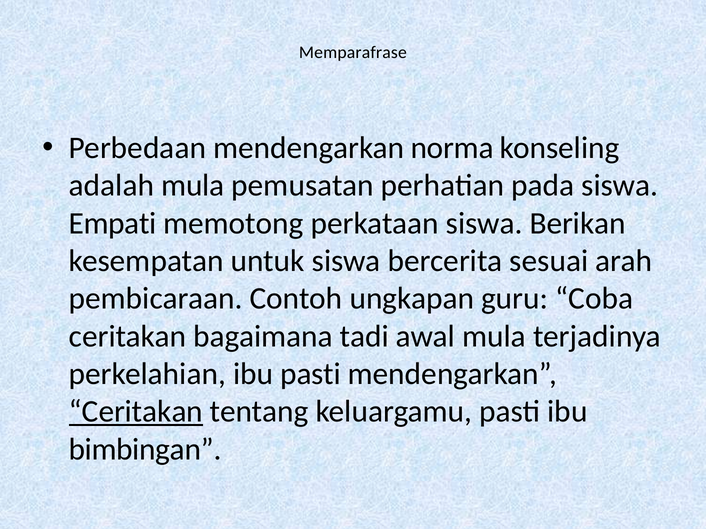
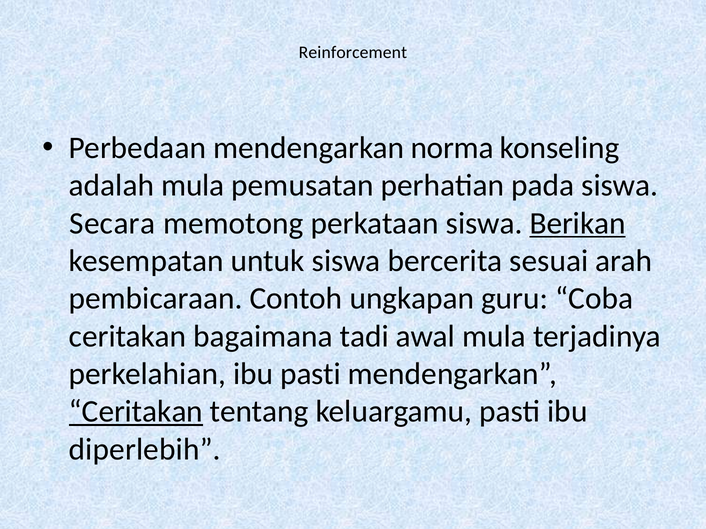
Memparafrase: Memparafrase -> Reinforcement
Empati: Empati -> Secara
Berikan underline: none -> present
bimbingan: bimbingan -> diperlebih
